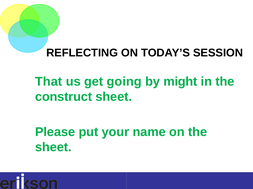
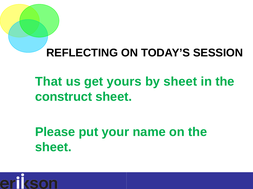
going: going -> yours
by might: might -> sheet
